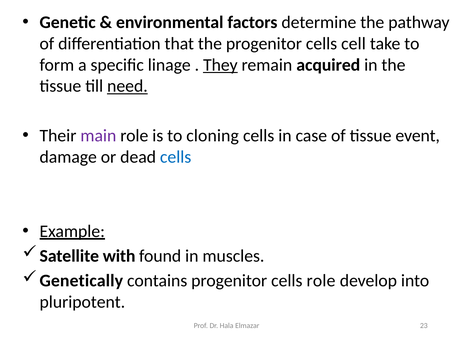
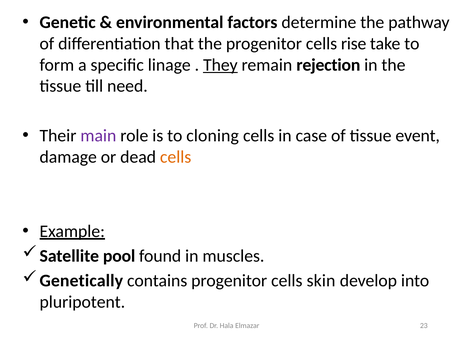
cell: cell -> rise
acquired: acquired -> rejection
need underline: present -> none
cells at (176, 157) colour: blue -> orange
with: with -> pool
cells role: role -> skin
